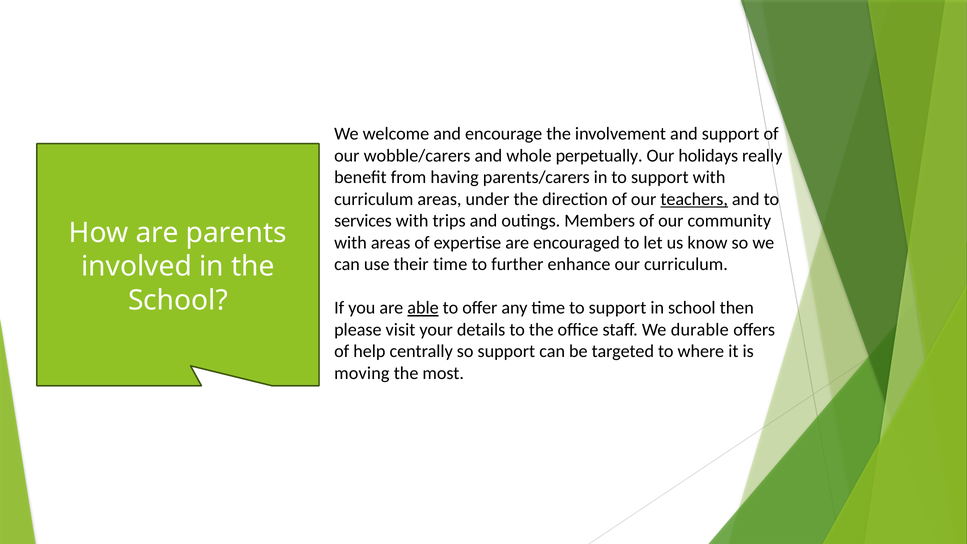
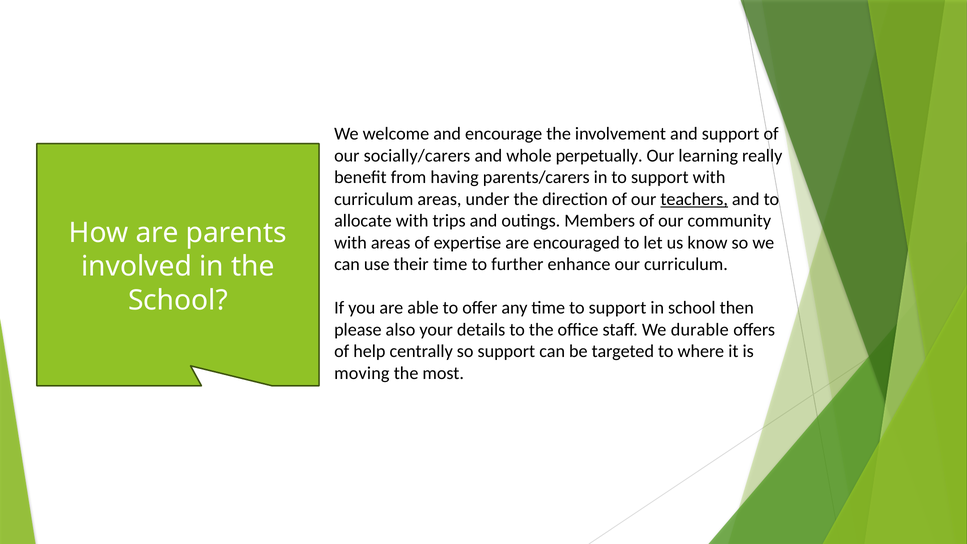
wobble/carers: wobble/carers -> socially/carers
holidays: holidays -> learning
services: services -> allocate
able underline: present -> none
visit: visit -> also
